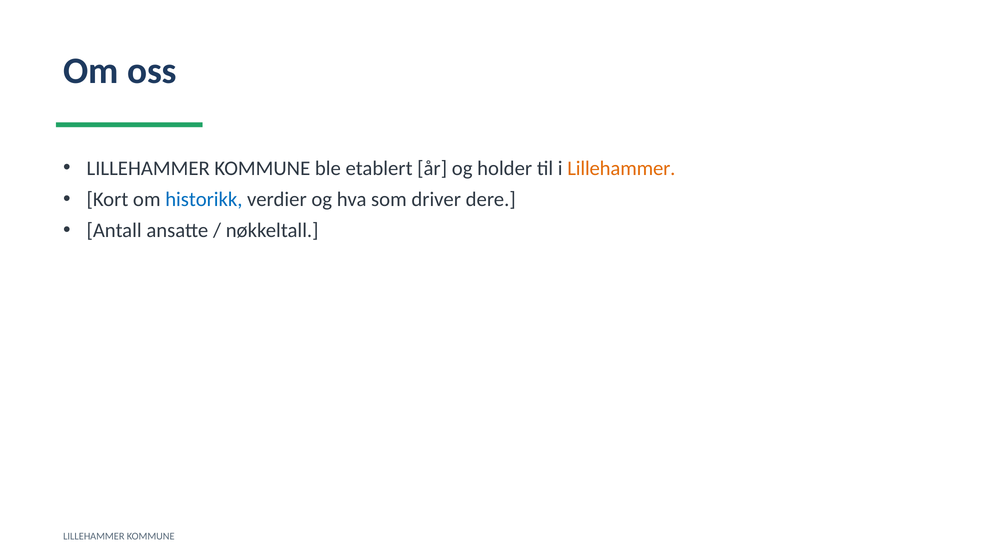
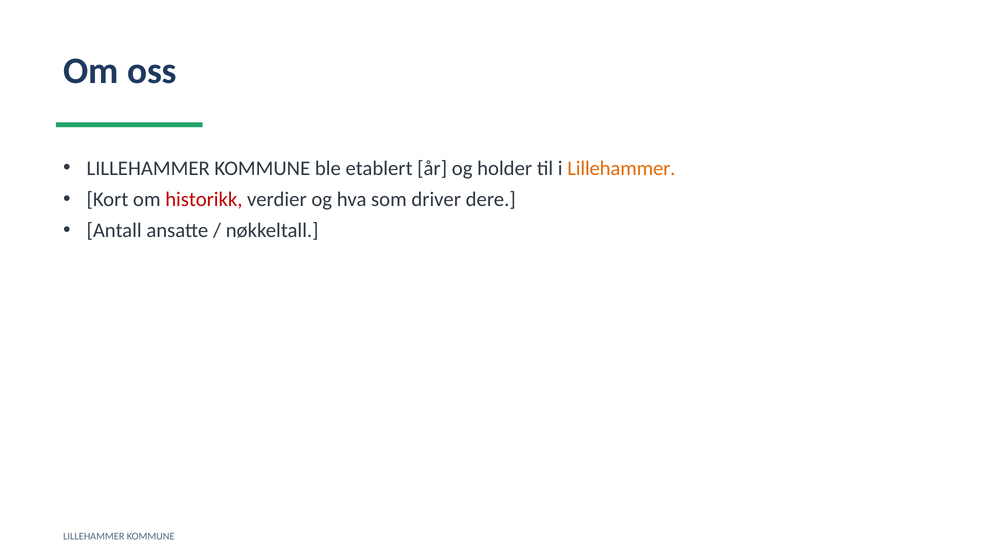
historikk colour: blue -> red
